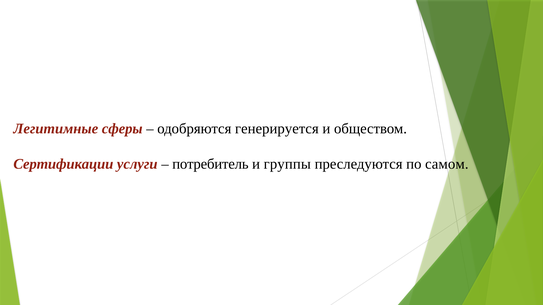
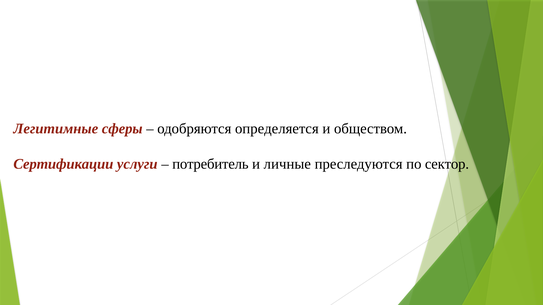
генерируется: генерируется -> определяется
группы: группы -> личные
самом: самом -> сектор
